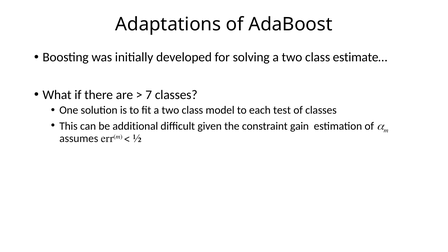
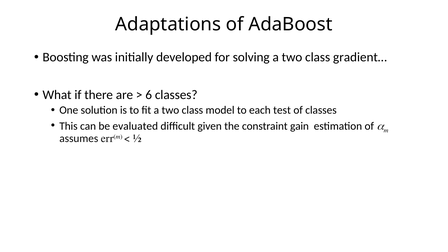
estimate…: estimate… -> gradient…
7: 7 -> 6
additional: additional -> evaluated
